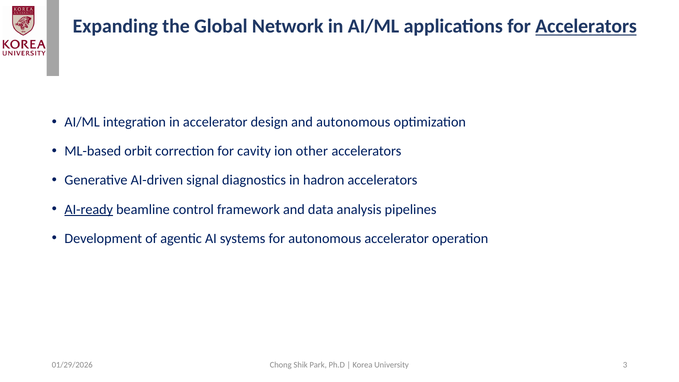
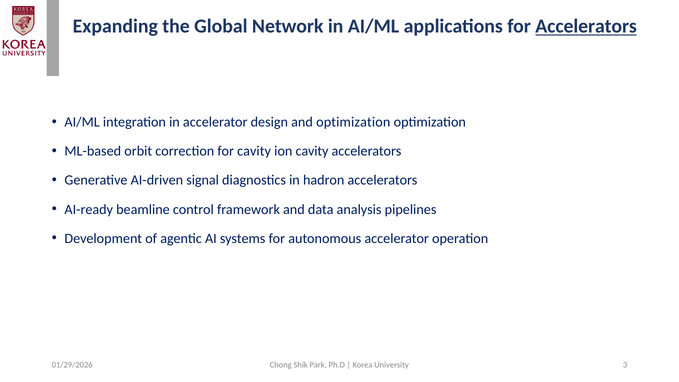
and autonomous: autonomous -> optimization
ion other: other -> cavity
AI-ready underline: present -> none
